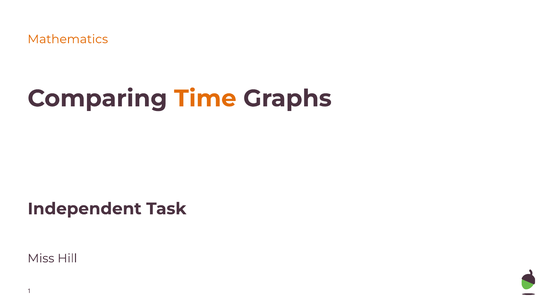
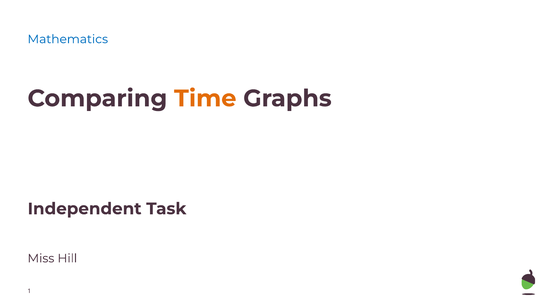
Mathematics colour: orange -> blue
